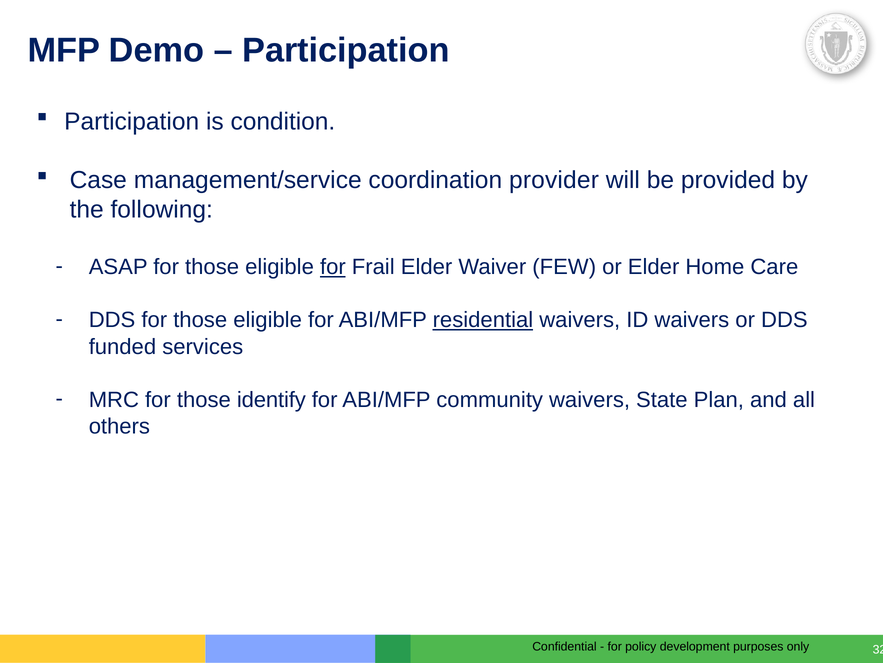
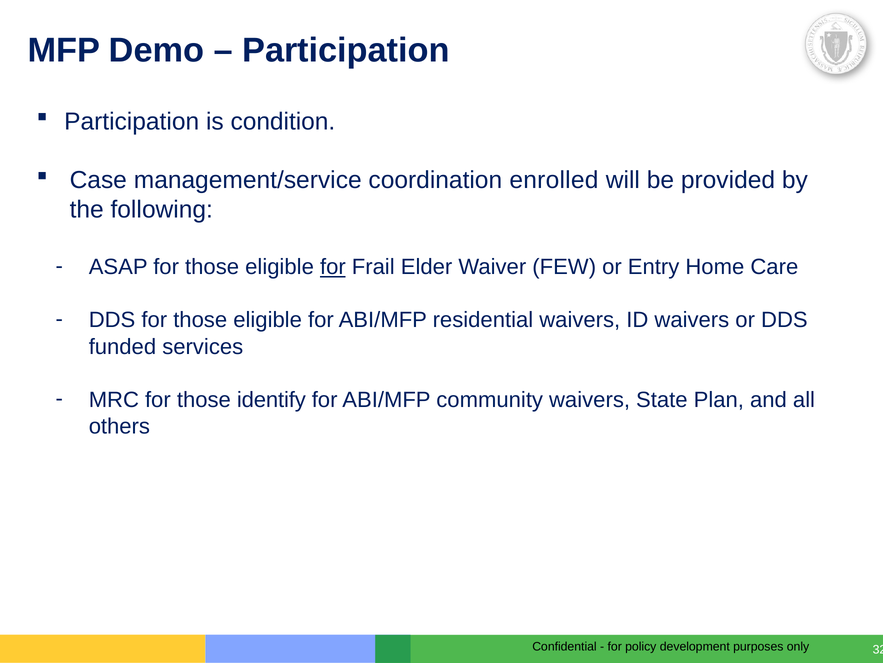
provider: provider -> enrolled
or Elder: Elder -> Entry
residential underline: present -> none
